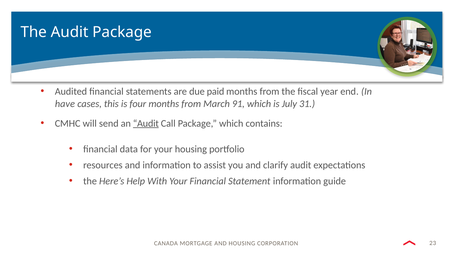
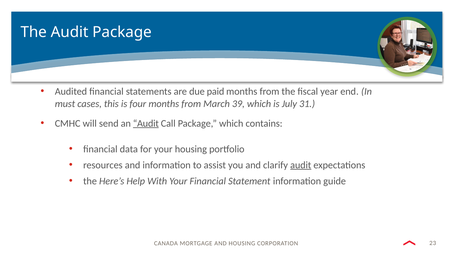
have: have -> must
91: 91 -> 39
audit at (301, 165) underline: none -> present
